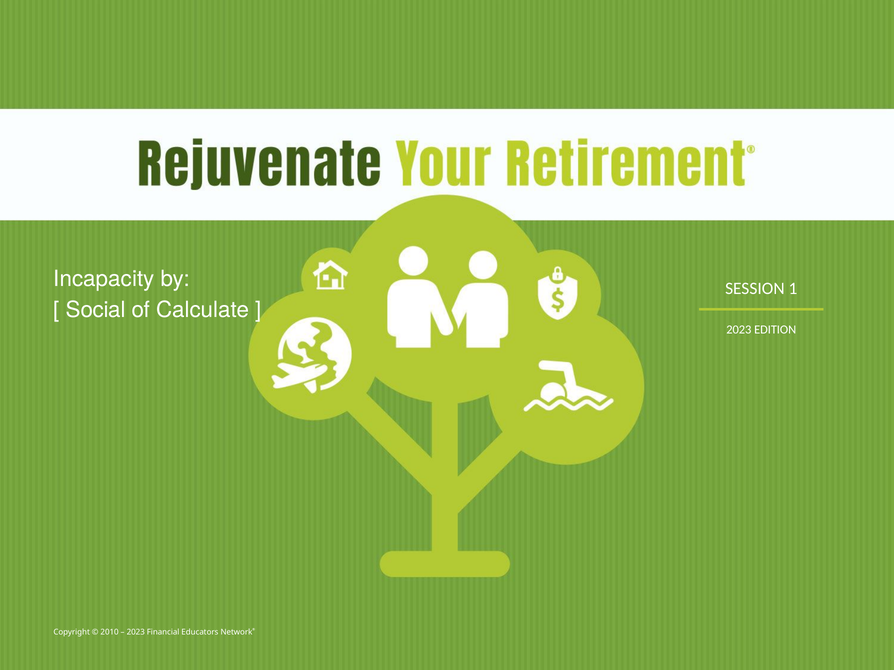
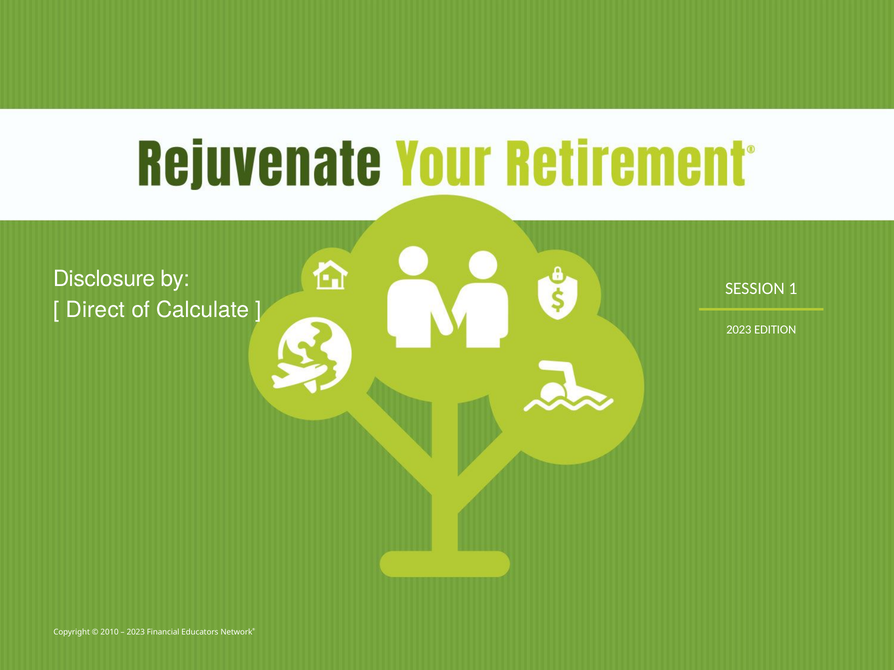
Incapacity: Incapacity -> Disclosure
Social: Social -> Direct
